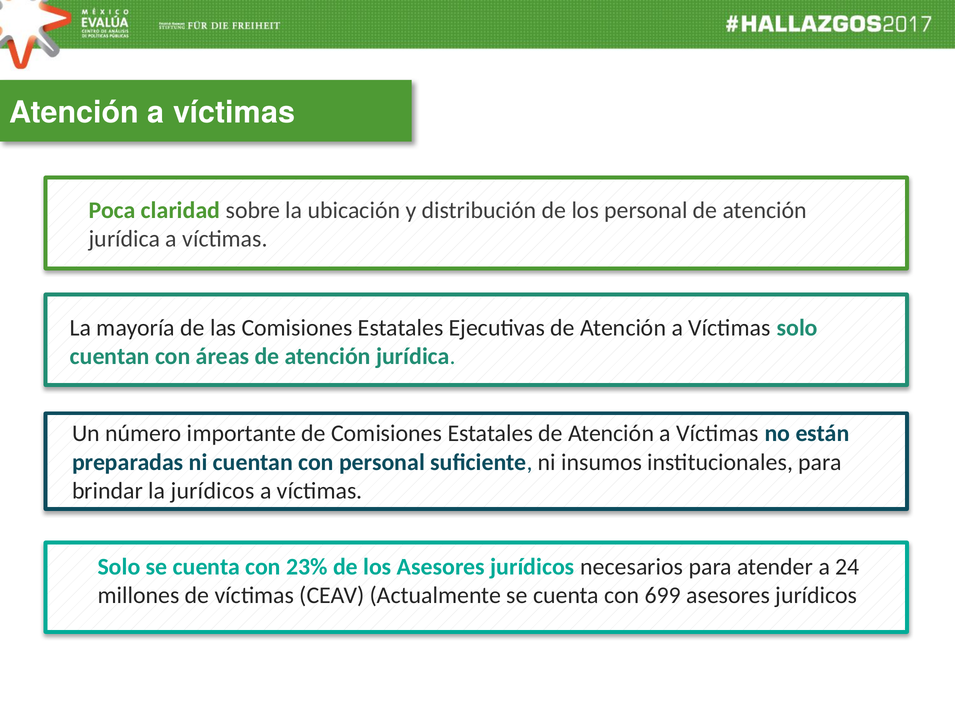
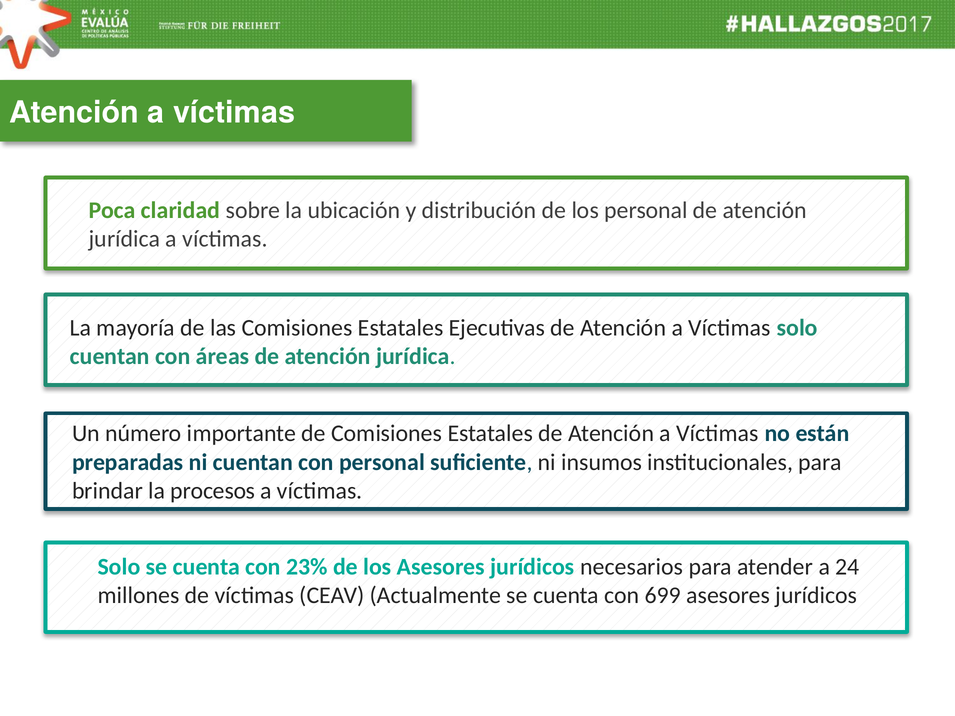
la jurídicos: jurídicos -> procesos
